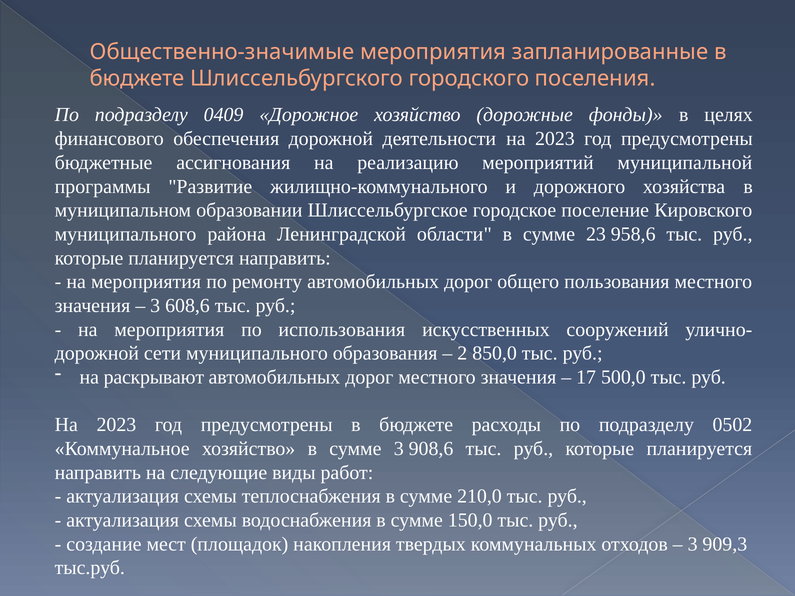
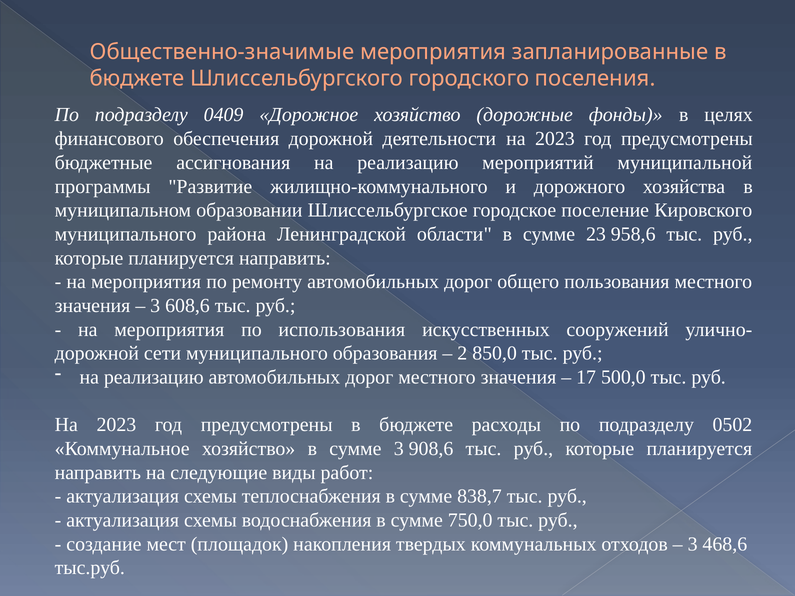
раскрывают at (154, 377): раскрывают -> реализацию
210,0: 210,0 -> 838,7
150,0: 150,0 -> 750,0
909,3: 909,3 -> 468,6
